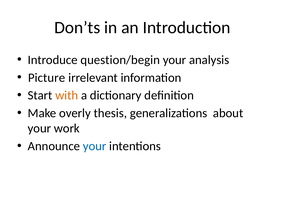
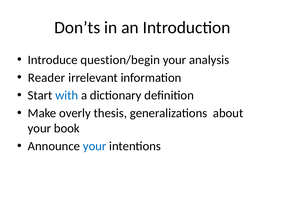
Picture: Picture -> Reader
with colour: orange -> blue
work: work -> book
